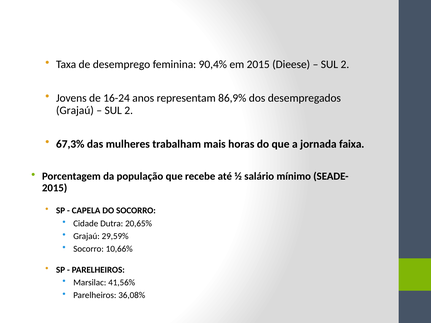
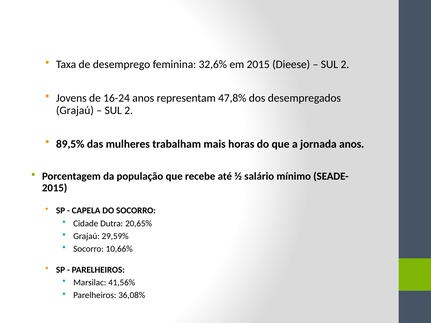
90,4%: 90,4% -> 32,6%
86,9%: 86,9% -> 47,8%
67,3%: 67,3% -> 89,5%
jornada faixa: faixa -> anos
